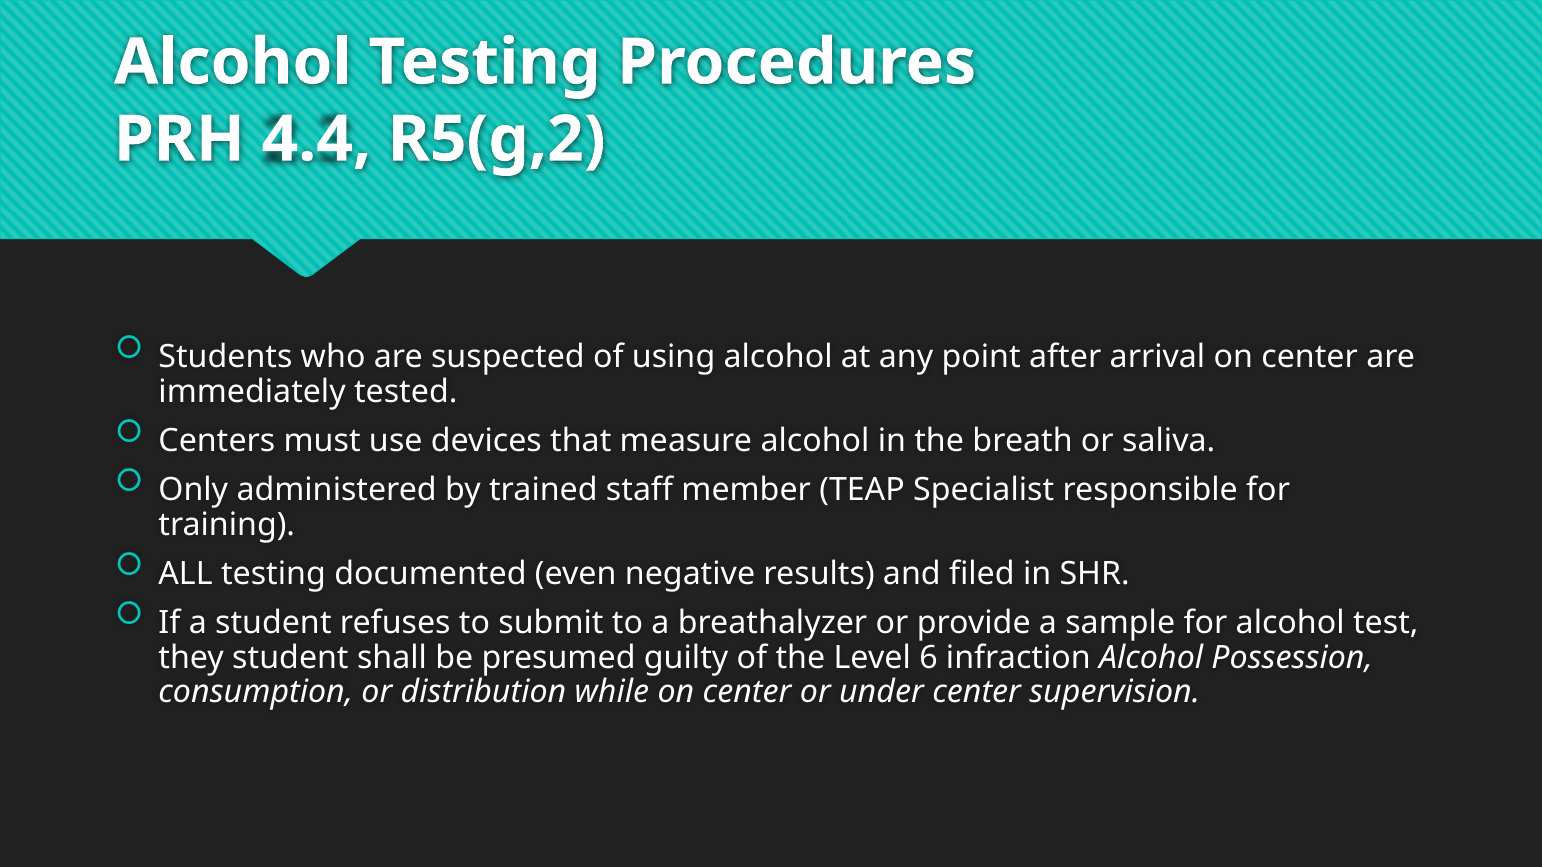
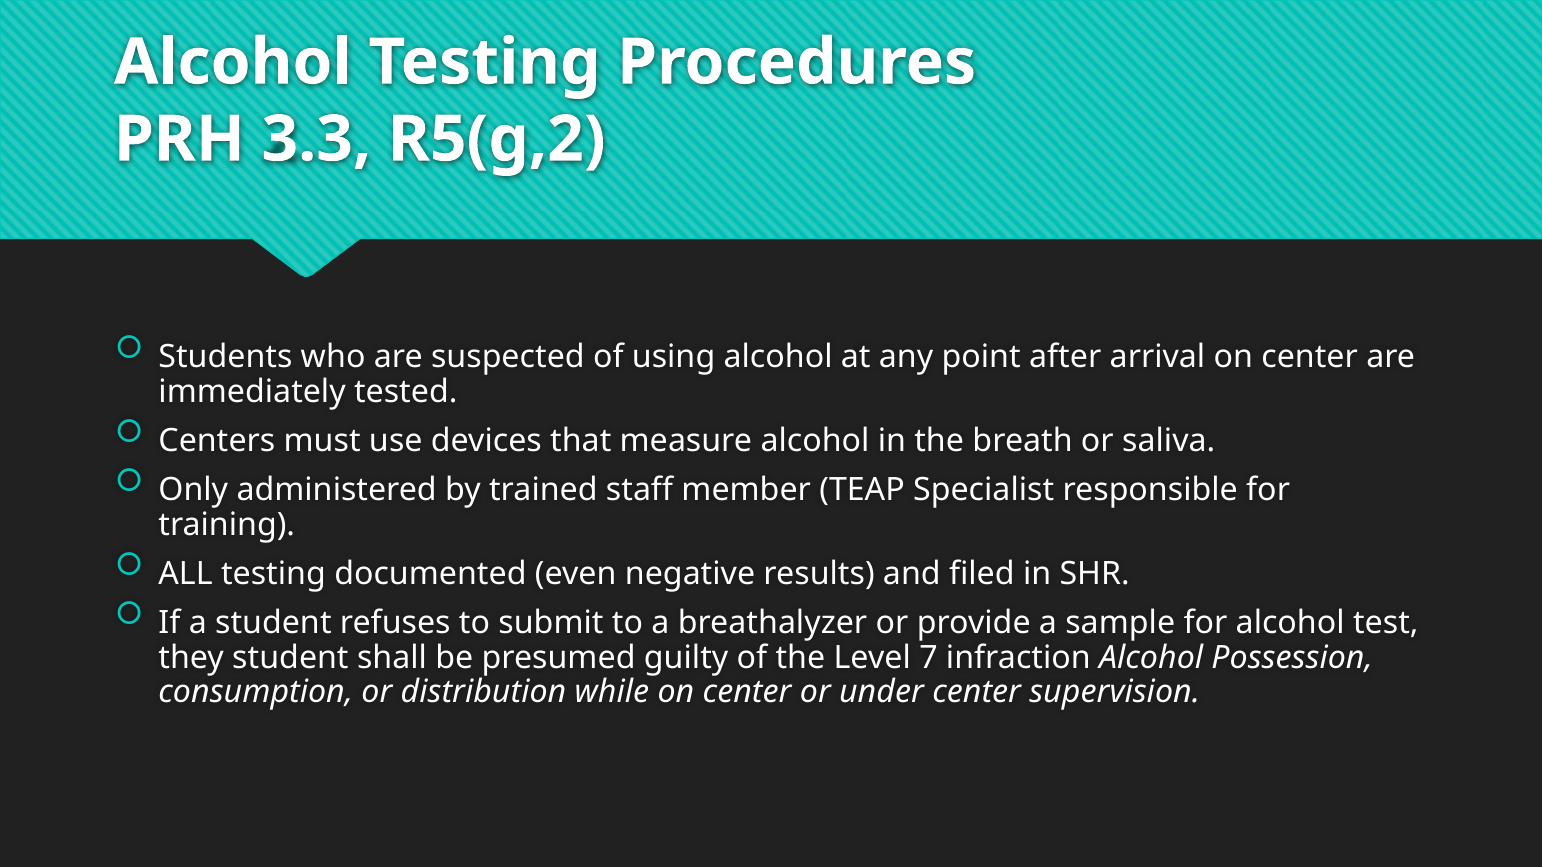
4.4: 4.4 -> 3.3
6: 6 -> 7
